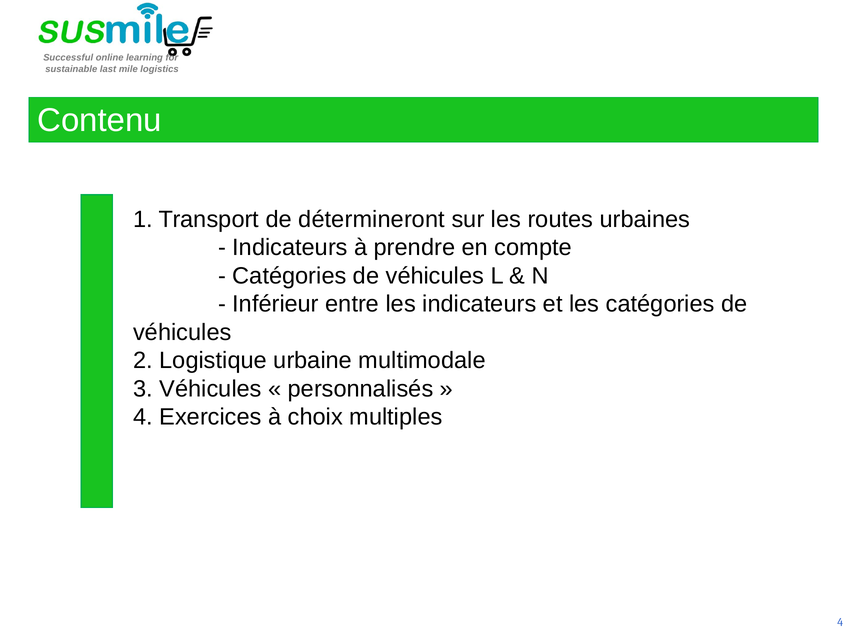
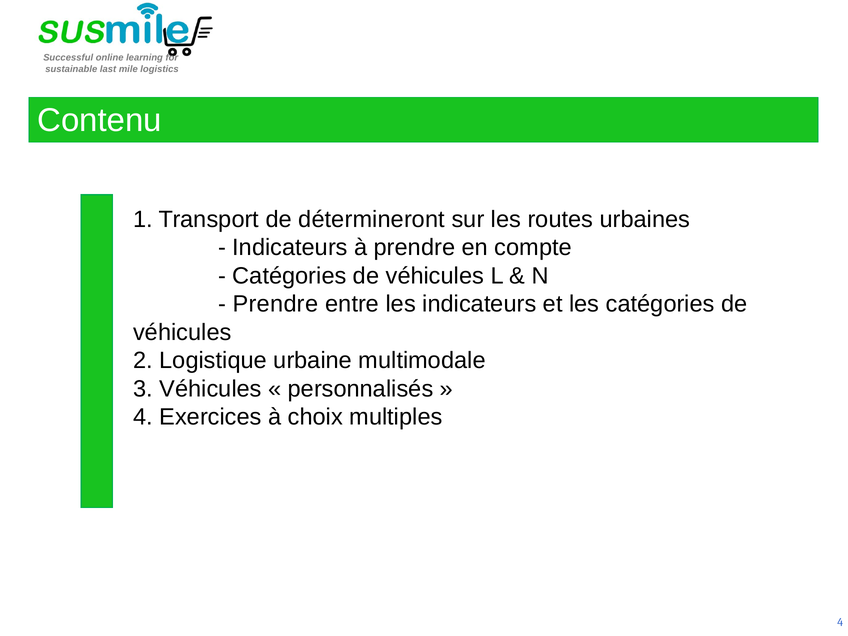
Inférieur at (276, 304): Inférieur -> Prendre
